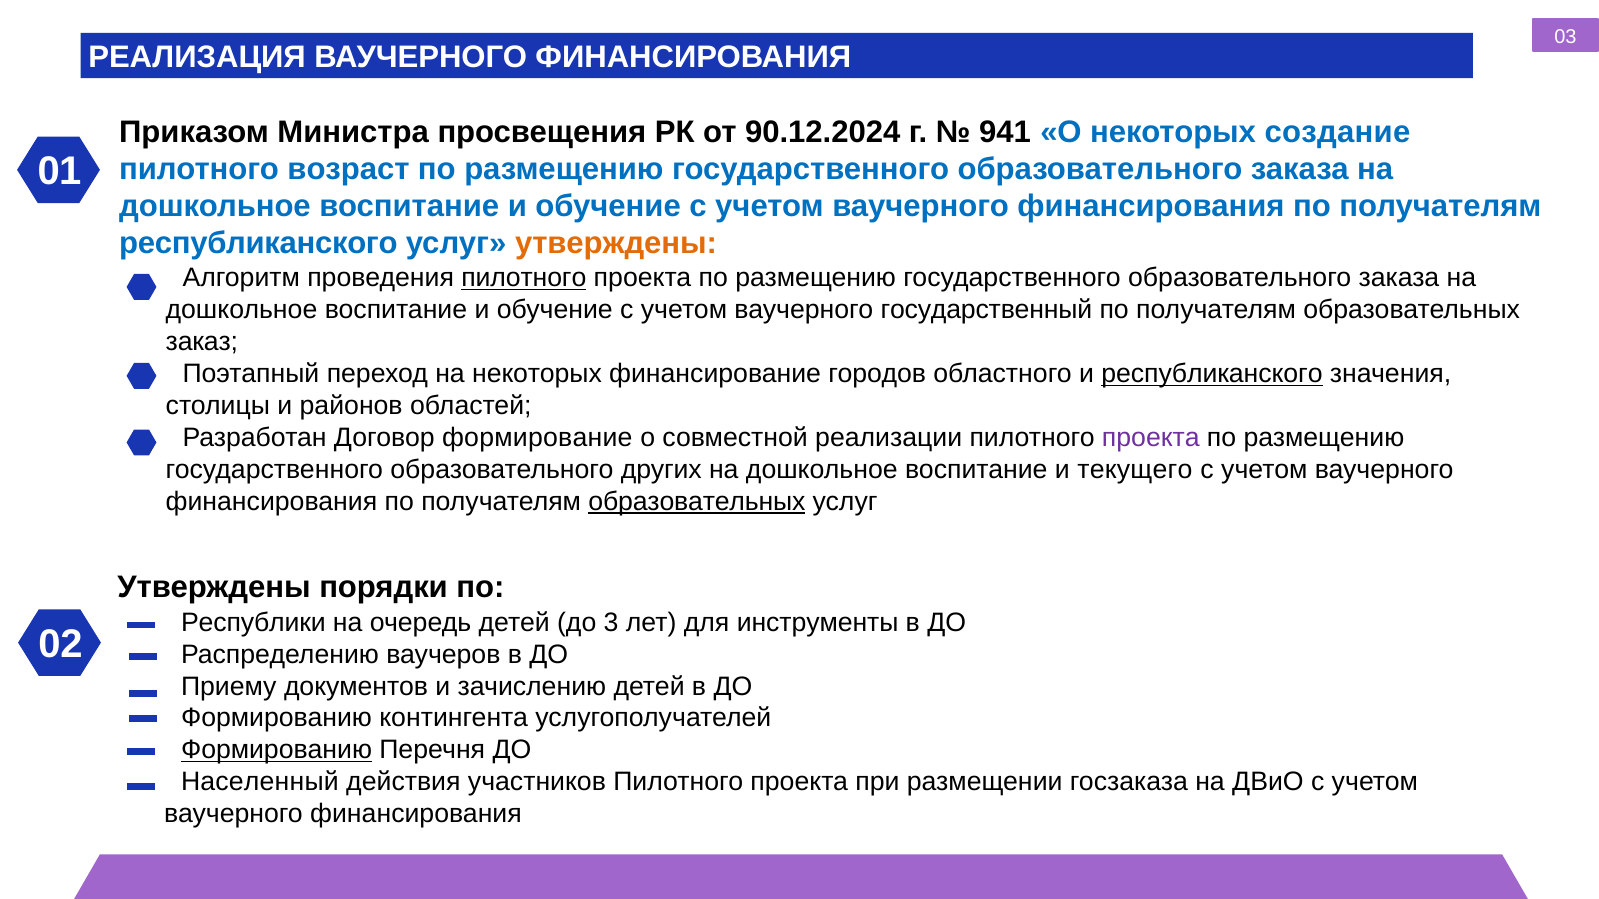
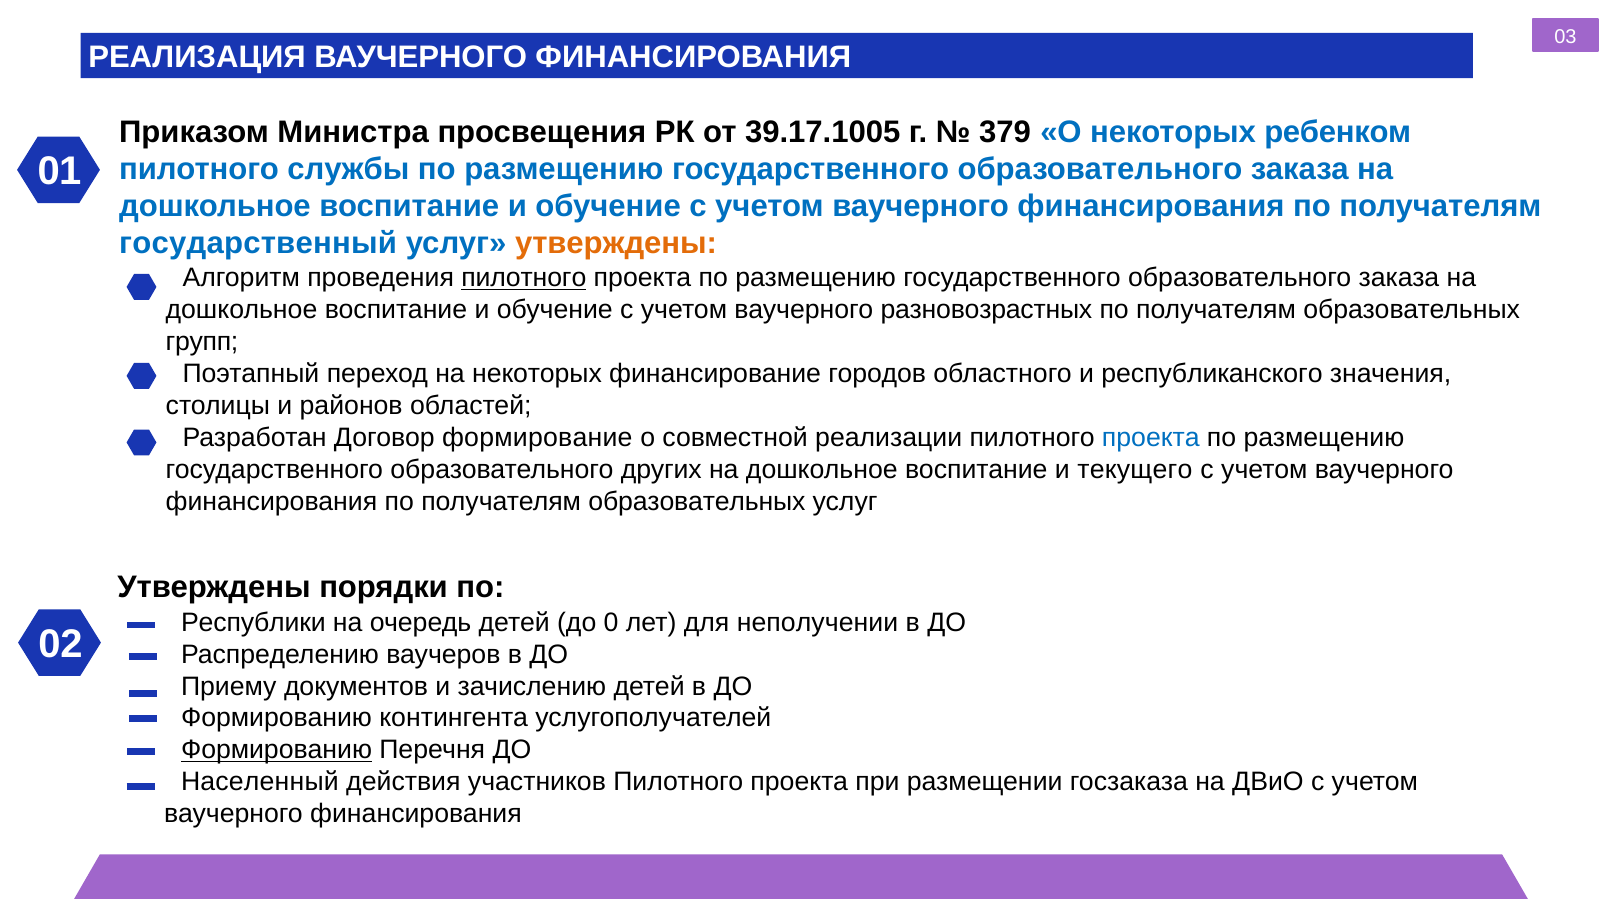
90.12.2024: 90.12.2024 -> 39.17.1005
941: 941 -> 379
создание: создание -> ребенком
возраст: возраст -> службы
республиканского at (258, 244): республиканского -> государственный
государственный: государственный -> разновозрастных
заказ: заказ -> групп
республиканского at (1212, 374) underline: present -> none
проекта at (1151, 438) colour: purple -> blue
образовательных at (697, 502) underline: present -> none
3: 3 -> 0
инструменты: инструменты -> неполучении
